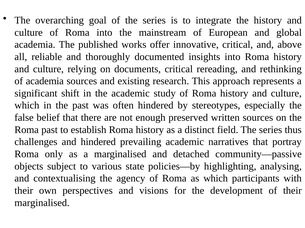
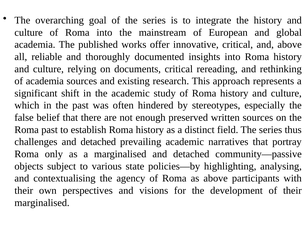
challenges and hindered: hindered -> detached
as which: which -> above
